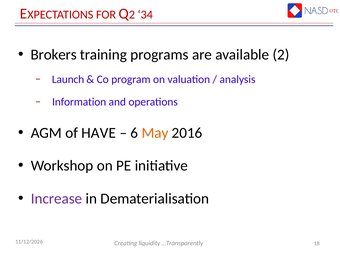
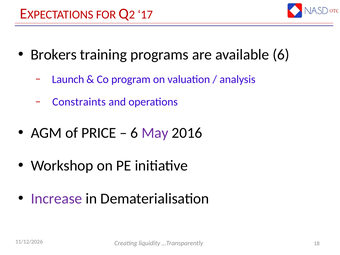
34: 34 -> 17
available 2: 2 -> 6
Information: Information -> Constraints
HAVE: HAVE -> PRICE
May colour: orange -> purple
